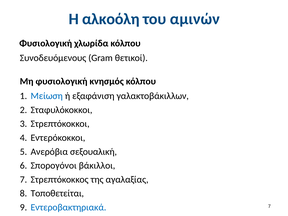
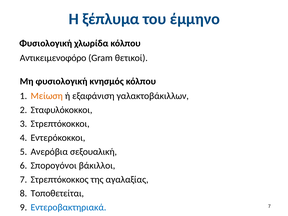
αλκοόλη: αλκοόλη -> ξέπλυμα
αμινών: αμινών -> έμμηνο
Συνοδευόμενους: Συνοδευόμενους -> Αντικειμενοφόρο
Μείωση colour: blue -> orange
